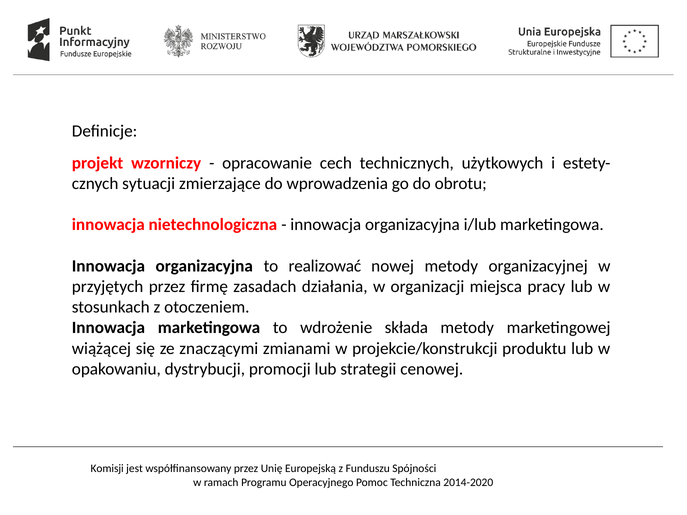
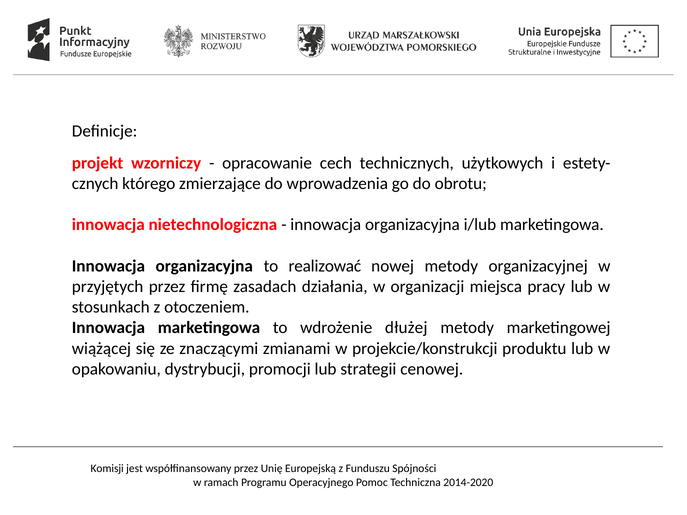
sytuacji: sytuacji -> którego
składa: składa -> dłużej
